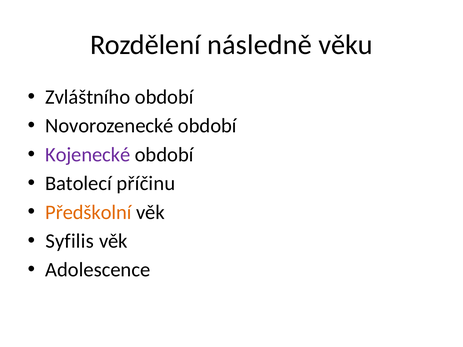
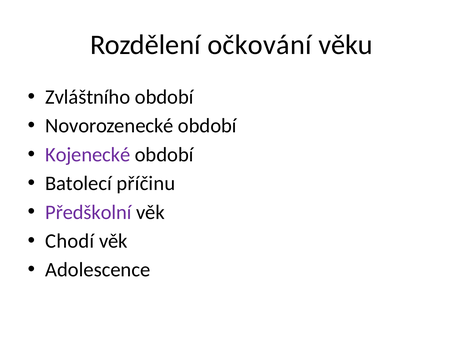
následně: následně -> očkování
Předškolní colour: orange -> purple
Syfilis: Syfilis -> Chodí
